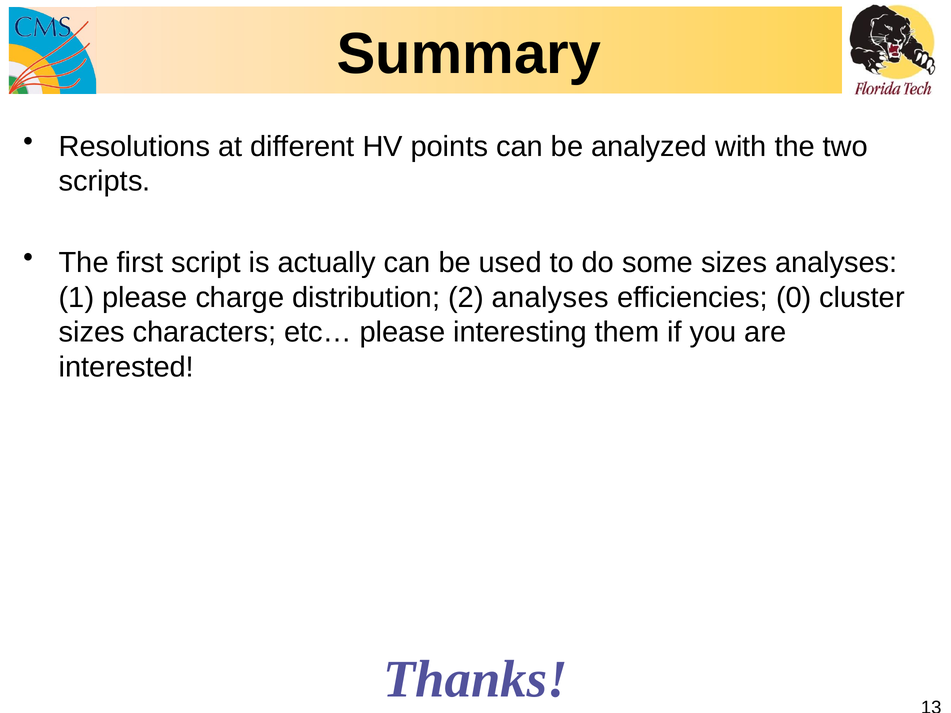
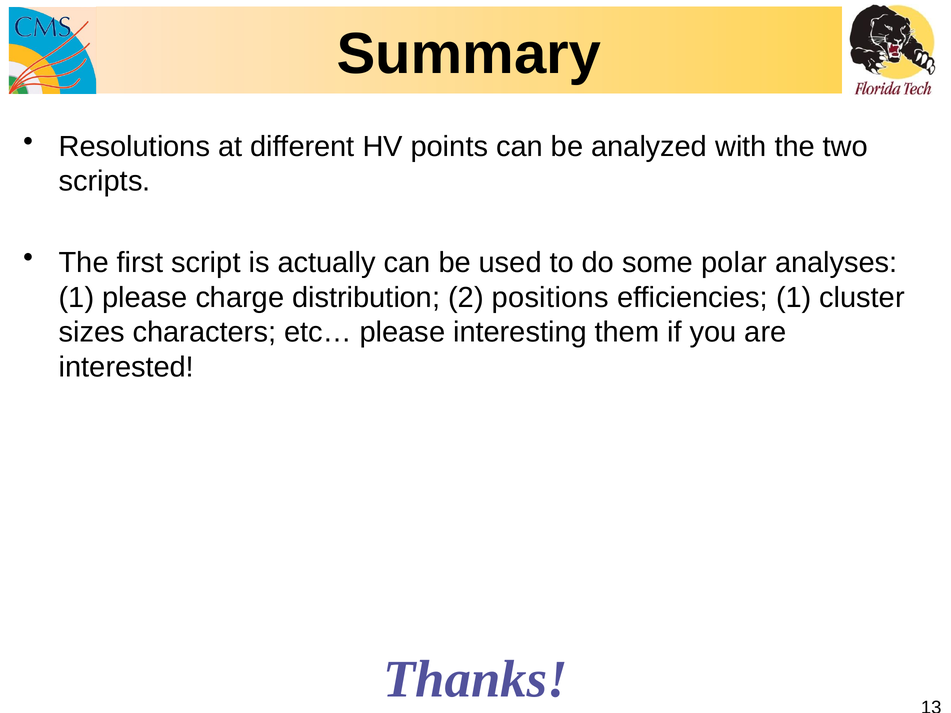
some sizes: sizes -> polar
2 analyses: analyses -> positions
efficiencies 0: 0 -> 1
